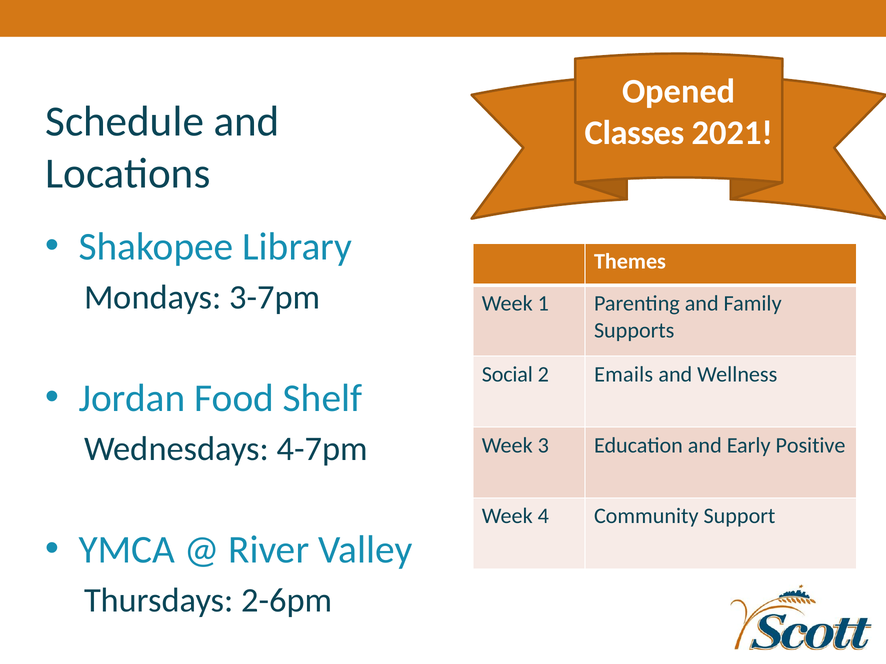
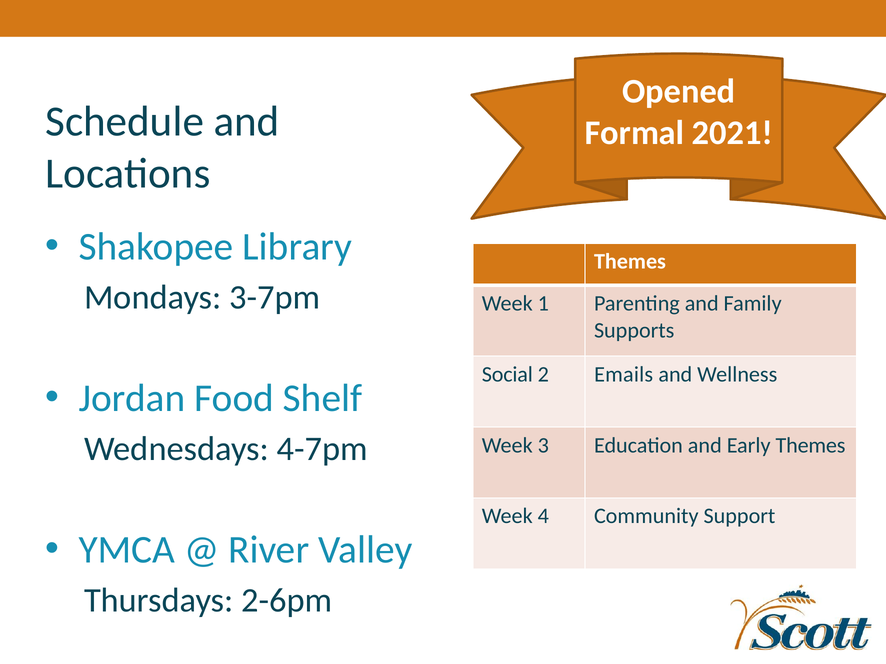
Classes: Classes -> Formal
Early Positive: Positive -> Themes
